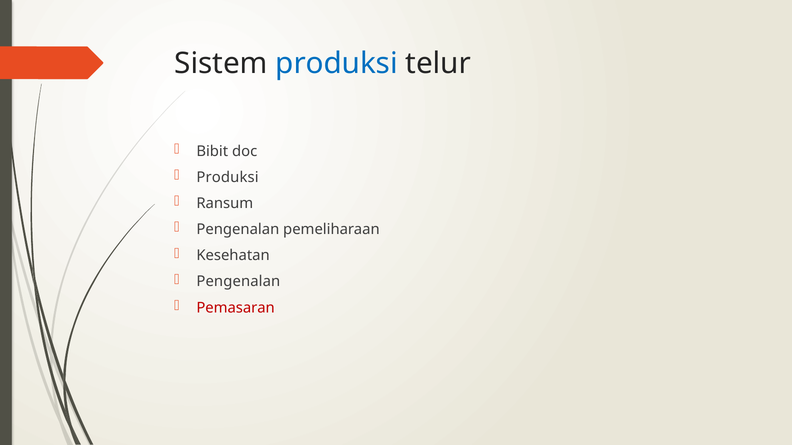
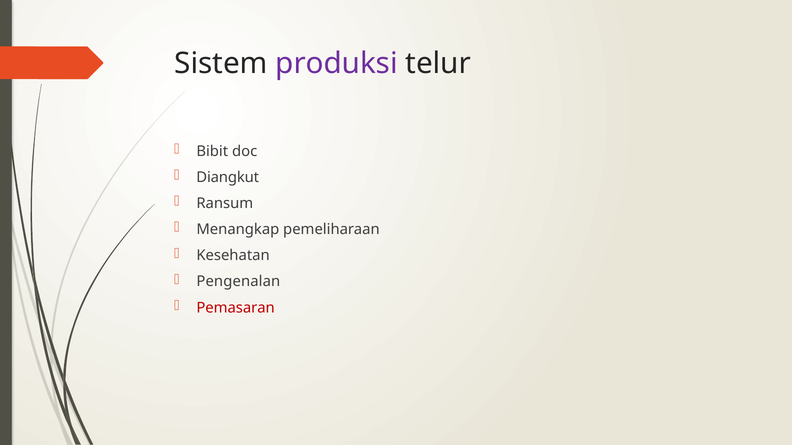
produksi at (337, 63) colour: blue -> purple
Produksi at (228, 178): Produksi -> Diangkut
Pengenalan at (238, 230): Pengenalan -> Menangkap
